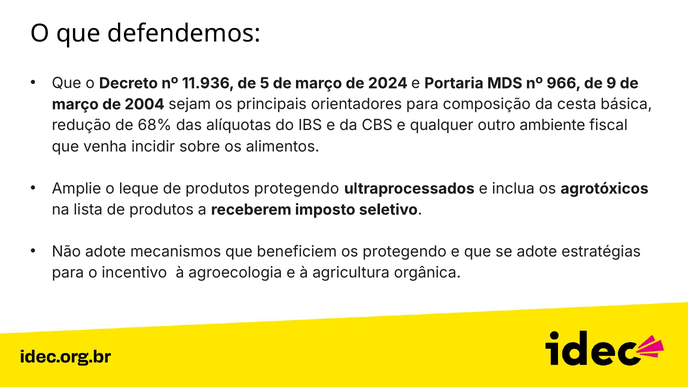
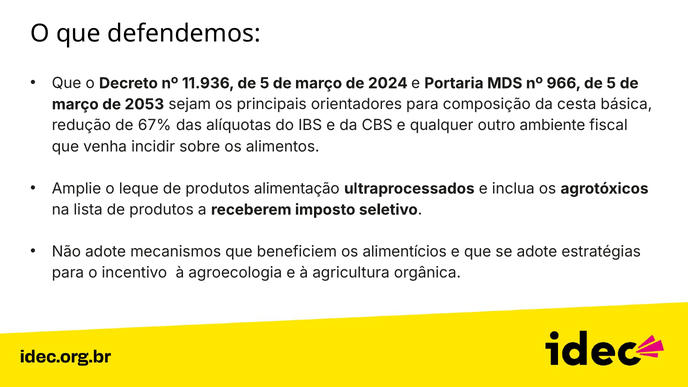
966 de 9: 9 -> 5
2004: 2004 -> 2053
68%: 68% -> 67%
produtos protegendo: protegendo -> alimentação
os protegendo: protegendo -> alimentícios
